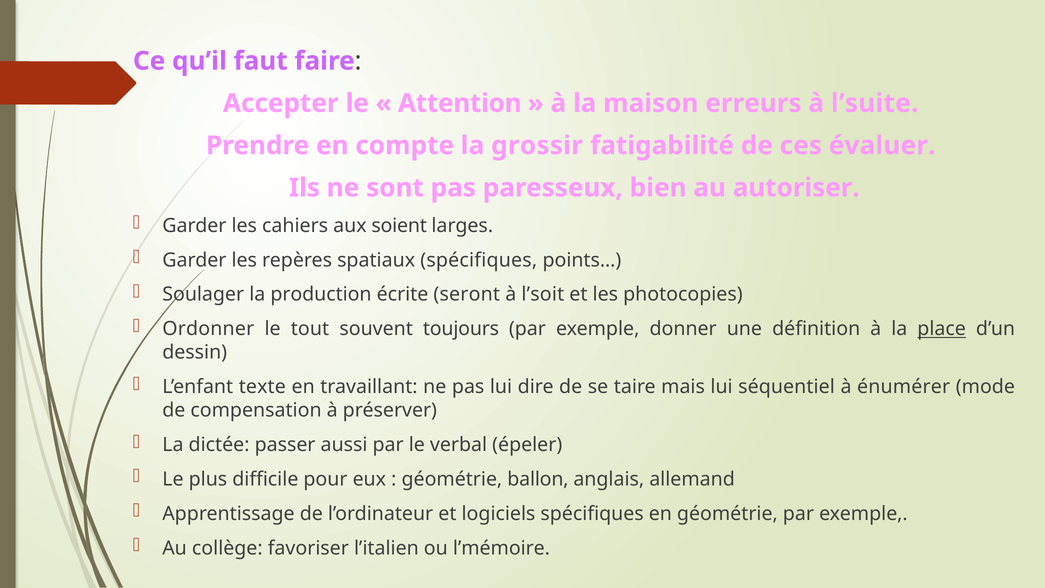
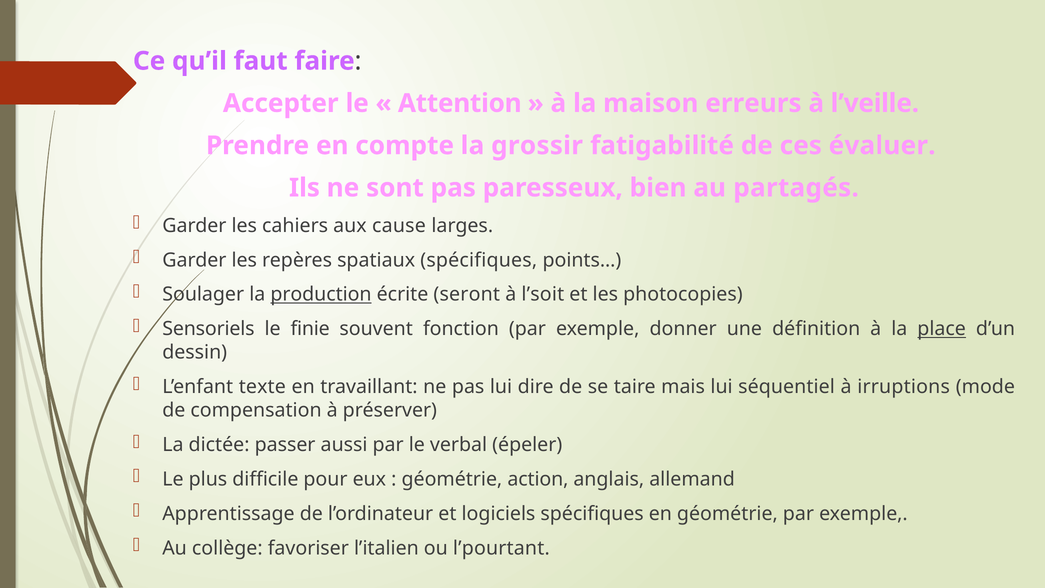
l’suite: l’suite -> l’veille
autoriser: autoriser -> partagés
soient: soient -> cause
production underline: none -> present
Ordonner: Ordonner -> Sensoriels
tout: tout -> finie
toujours: toujours -> fonction
énumérer: énumérer -> irruptions
ballon: ballon -> action
l’mémoire: l’mémoire -> l’pourtant
